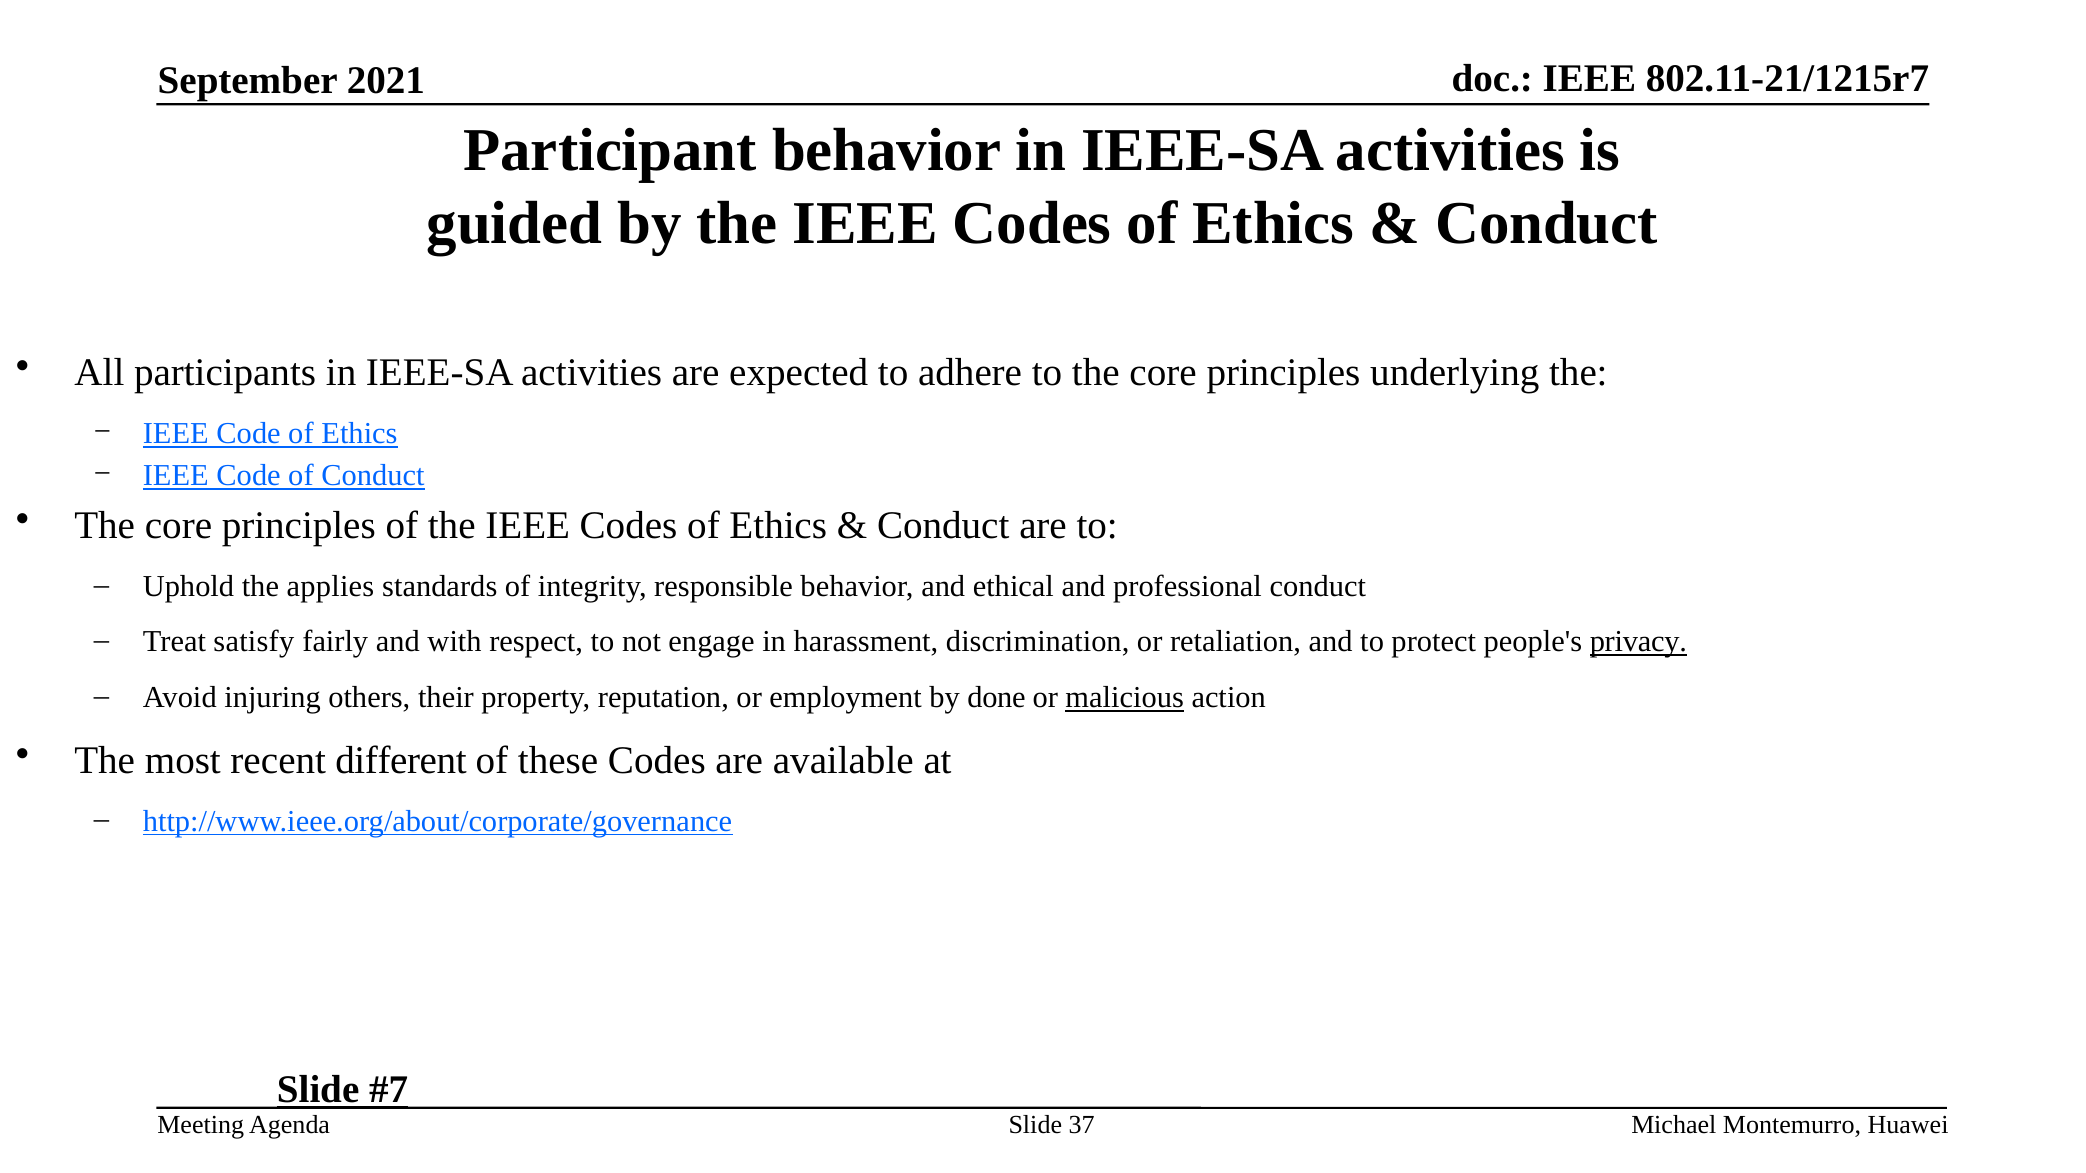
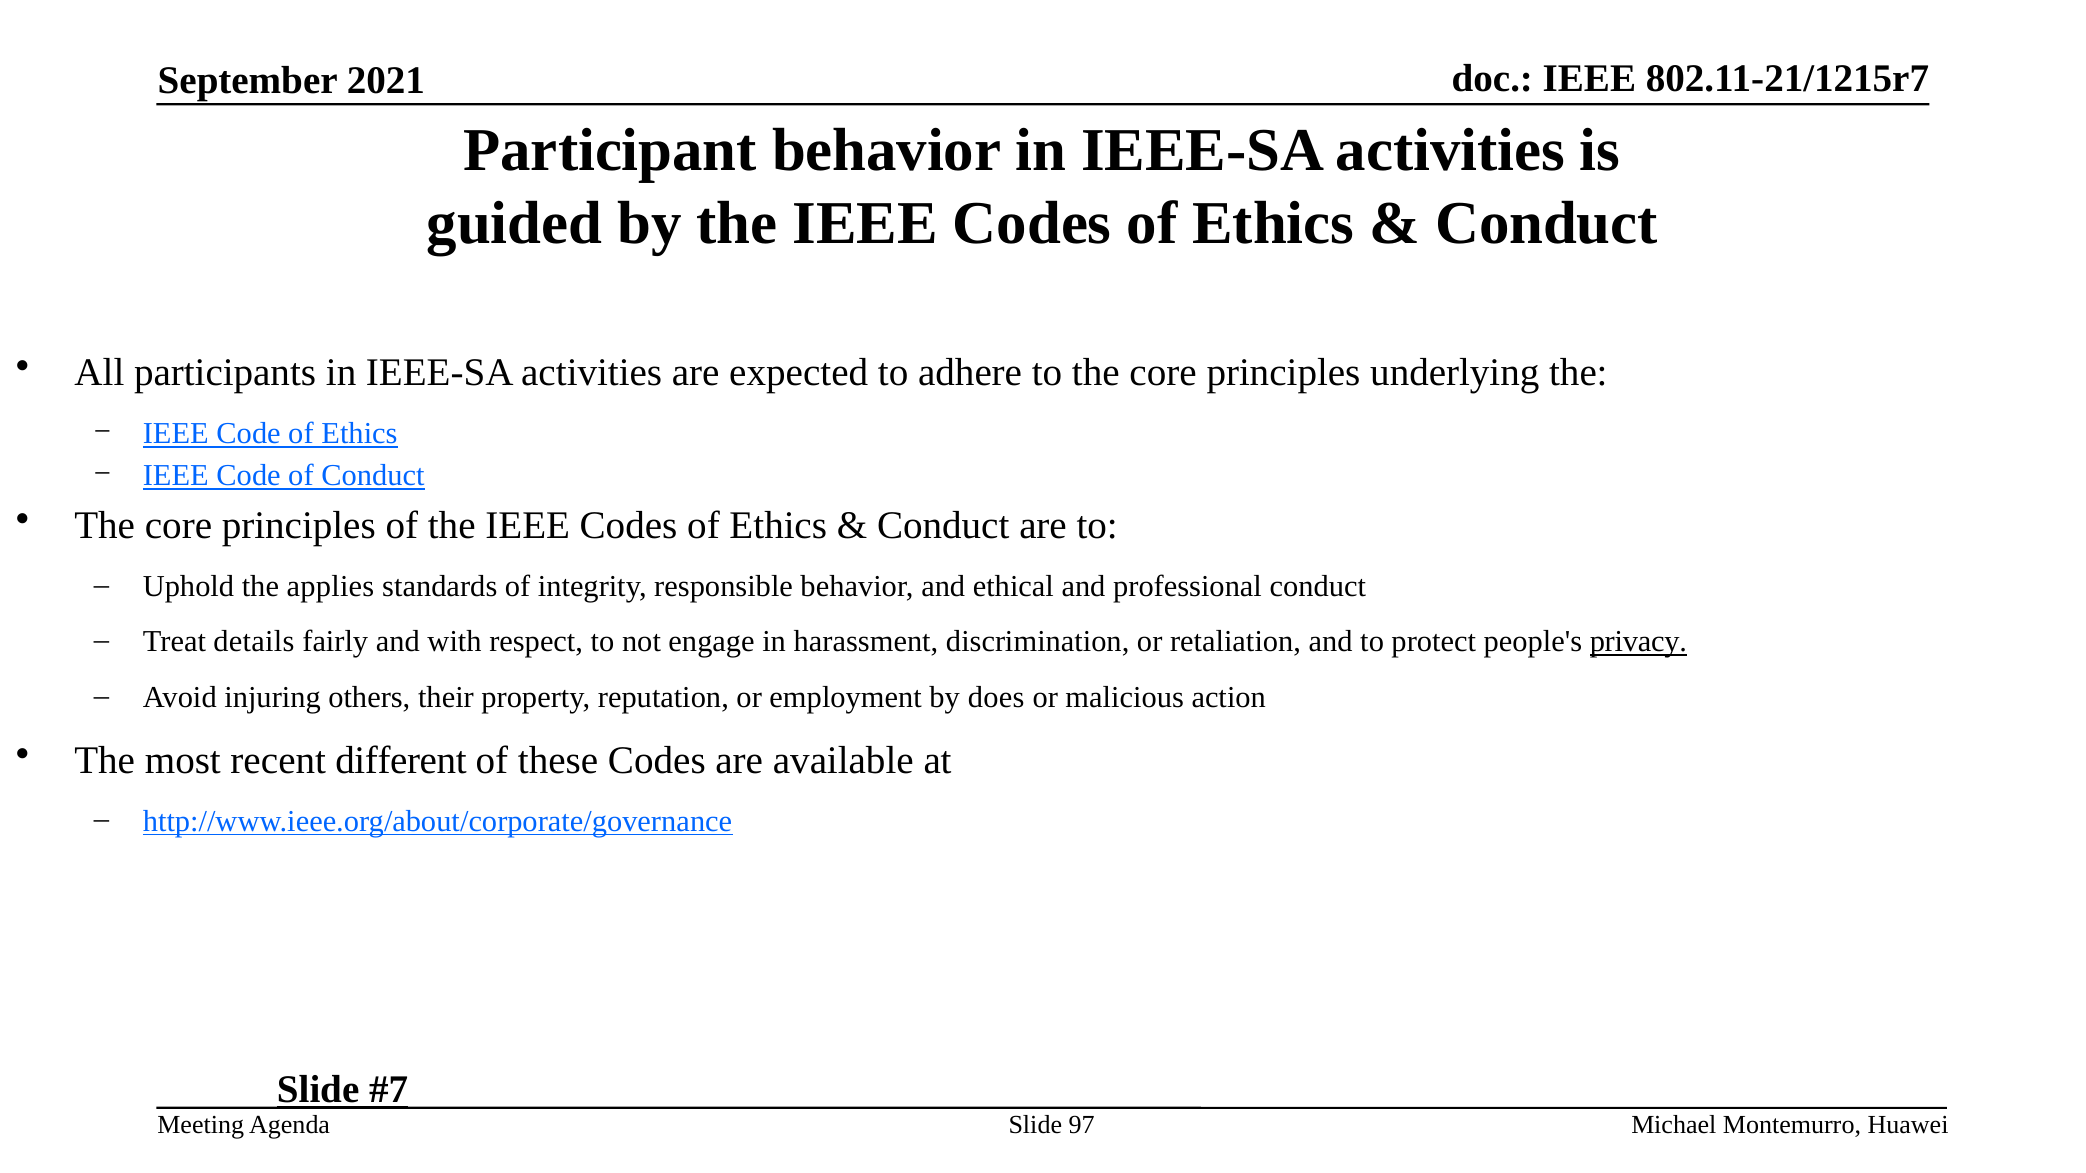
satisfy: satisfy -> details
done: done -> does
malicious underline: present -> none
37: 37 -> 97
